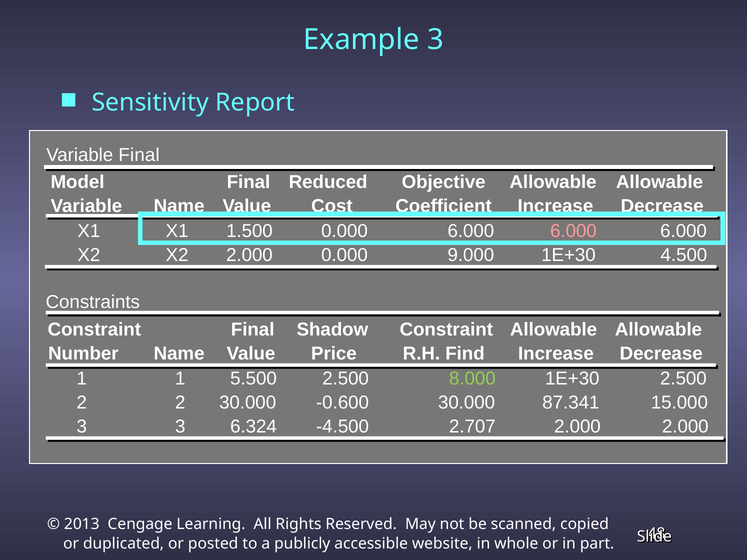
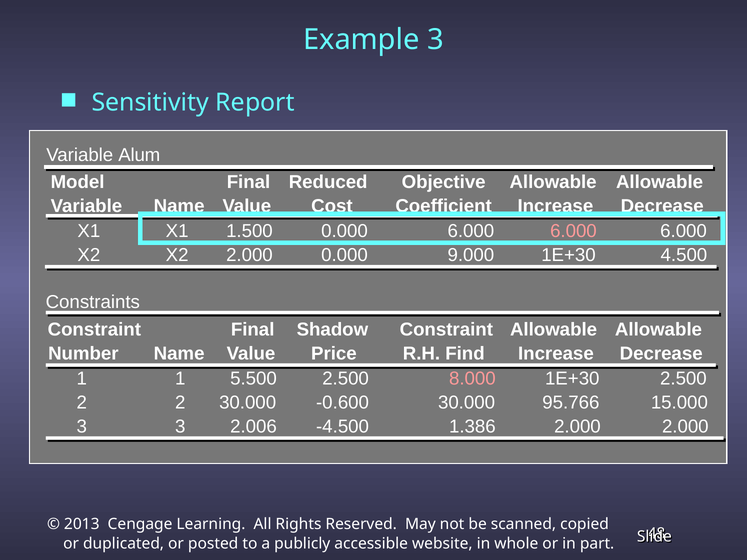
Variable Final: Final -> Alum
8.000 colour: light green -> pink
87.341: 87.341 -> 95.766
6.324: 6.324 -> 2.006
2.707: 2.707 -> 1.386
